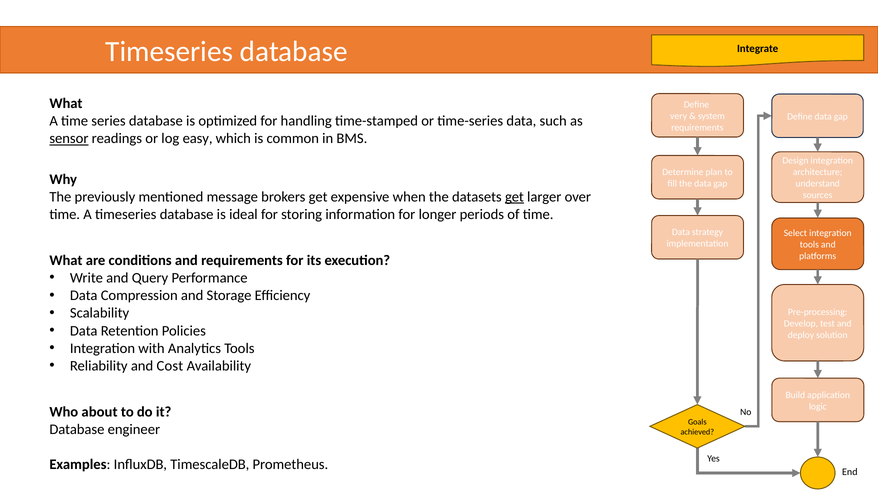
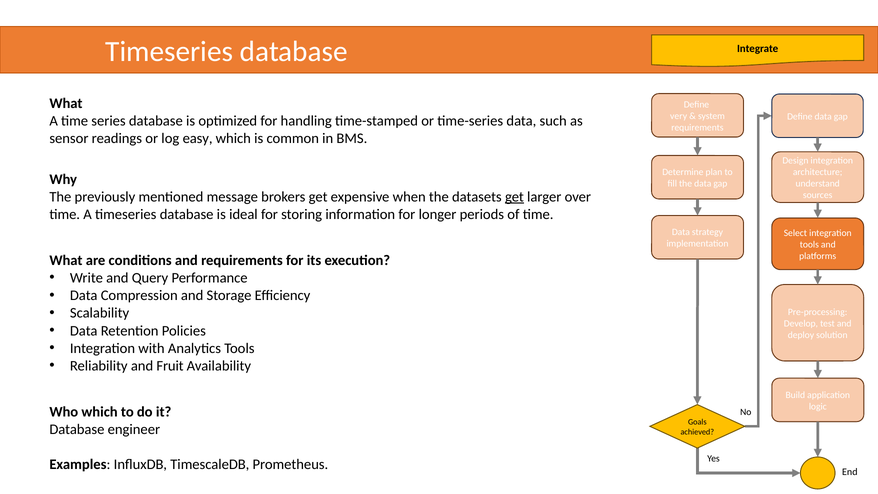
sensor underline: present -> none
Cost: Cost -> Fruit
Who about: about -> which
